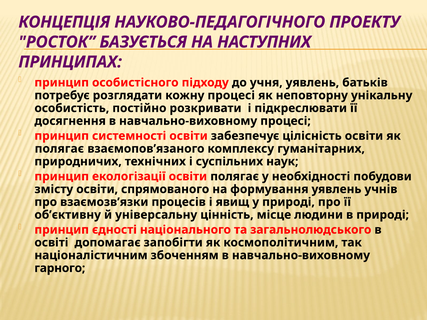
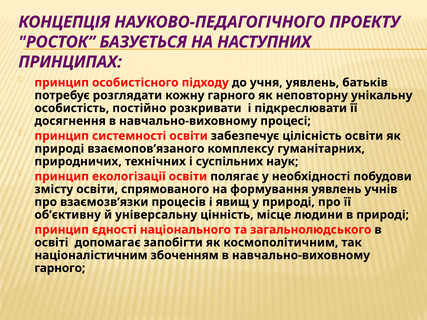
кожну процесі: процесі -> гарного
полягає at (59, 149): полягає -> природі
